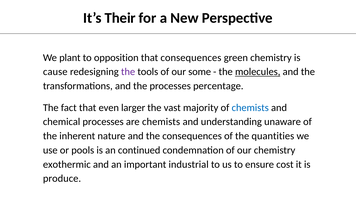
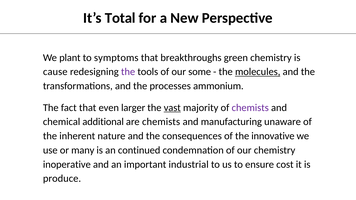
Their: Their -> Total
opposition: opposition -> symptoms
that consequences: consequences -> breakthroughs
percentage: percentage -> ammonium
vast underline: none -> present
chemists at (250, 108) colour: blue -> purple
chemical processes: processes -> additional
understanding: understanding -> manufacturing
quantities: quantities -> innovative
pools: pools -> many
exothermic: exothermic -> inoperative
